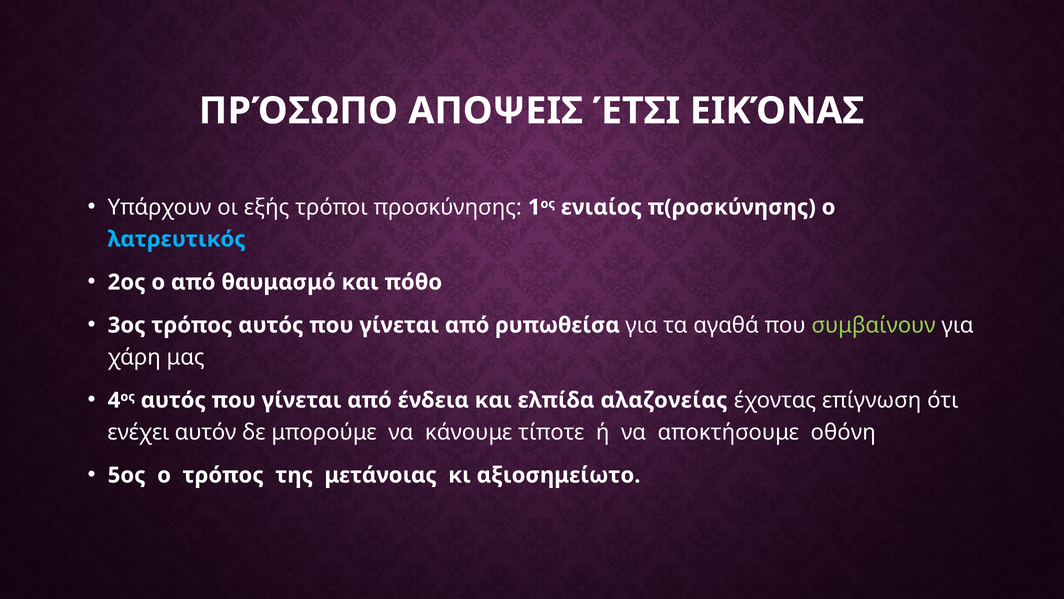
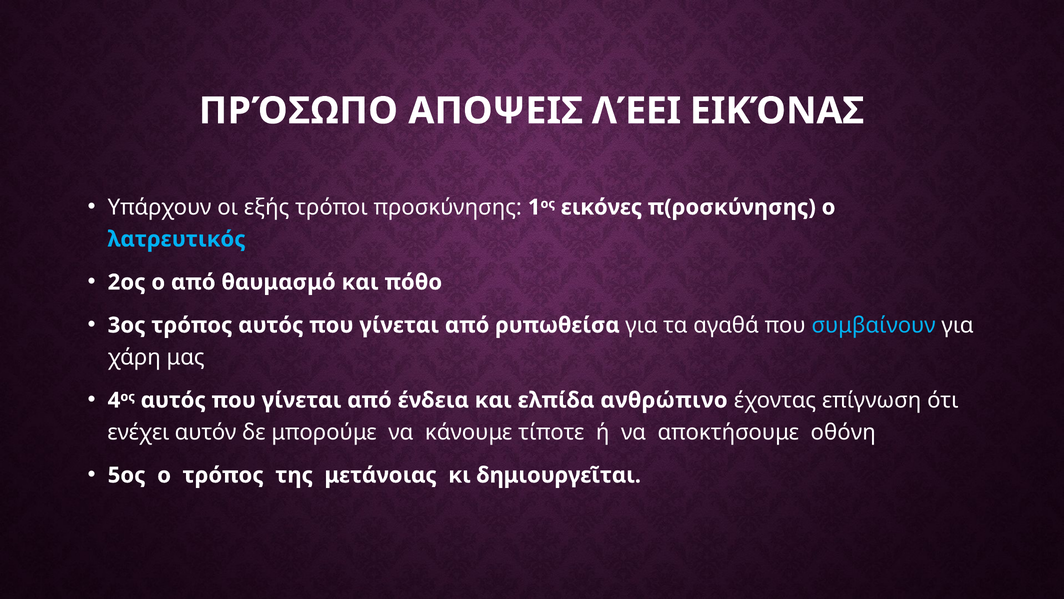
ΈΤΣΙ: ΈΤΣΙ -> ΛΈΕΙ
ενιαίος: ενιαίος -> εικόνες
συμβαίνουν colour: light green -> light blue
αλαζονείας: αλαζονείας -> ανθρώπινο
αξιοσημείωτο: αξιοσημείωτο -> δημιουργεῖται
